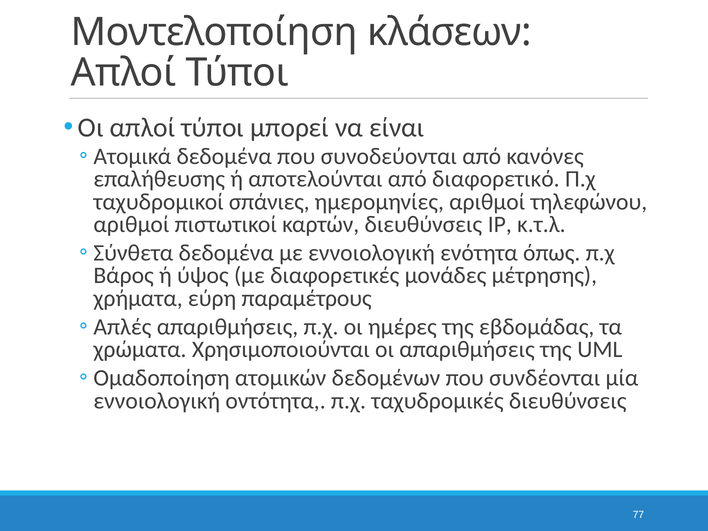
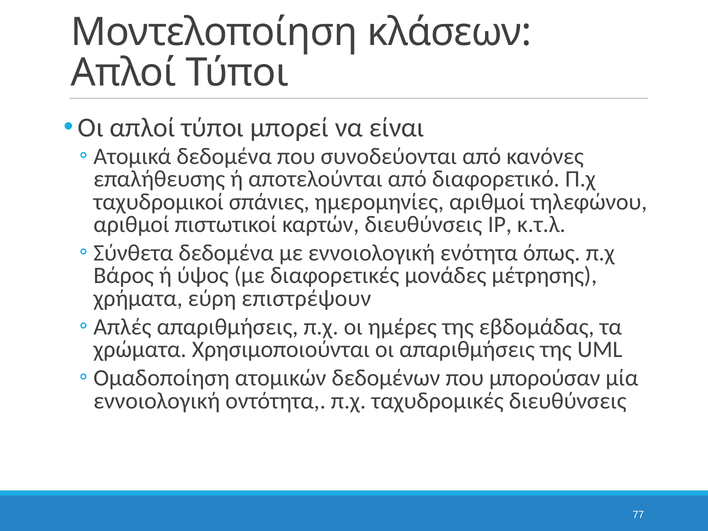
παραμέτρους: παραμέτρους -> επιστρέψουν
συνδέονται: συνδέονται -> μπορούσαν
